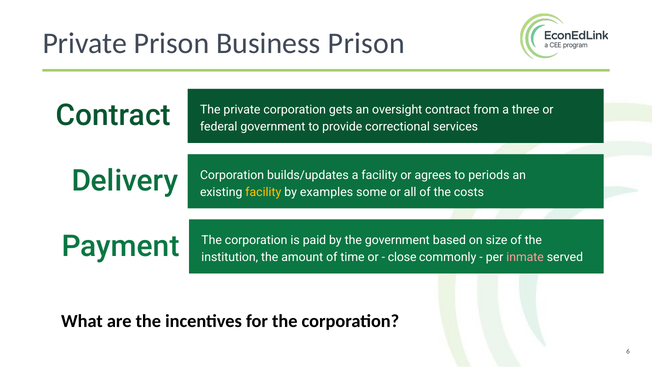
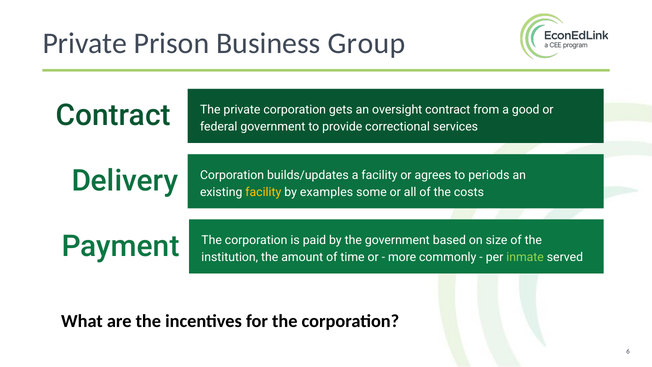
Business Prison: Prison -> Group
three: three -> good
close: close -> more
inmate colour: pink -> light green
